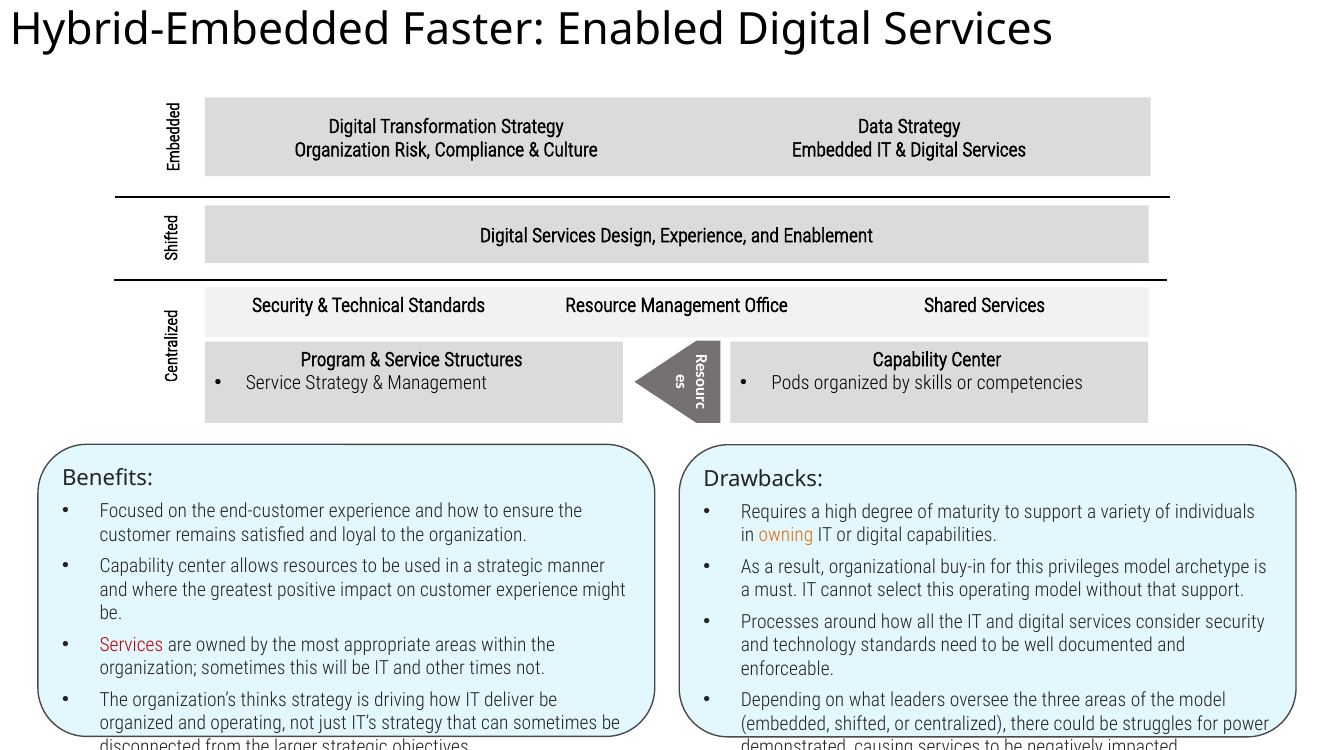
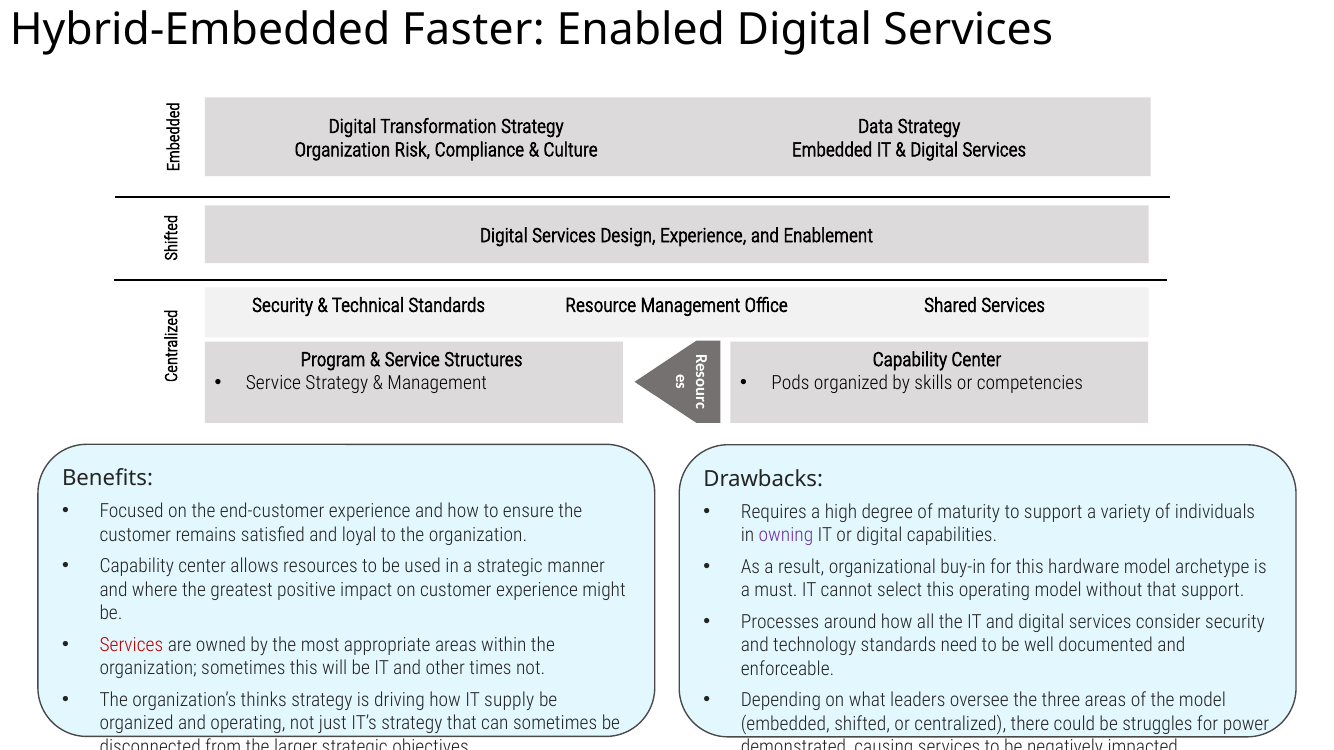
owning colour: orange -> purple
privileges: privileges -> hardware
deliver: deliver -> supply
